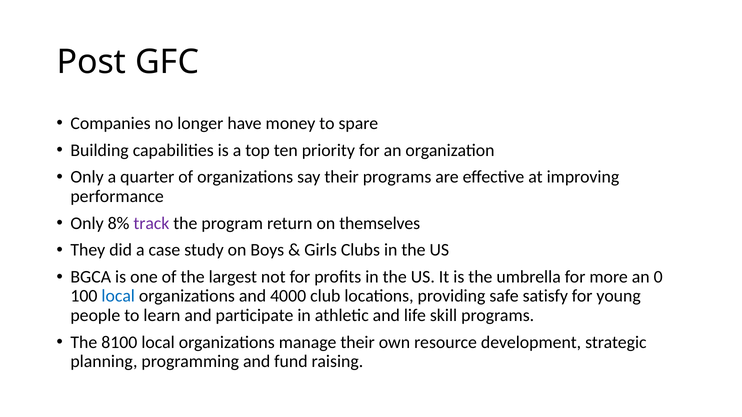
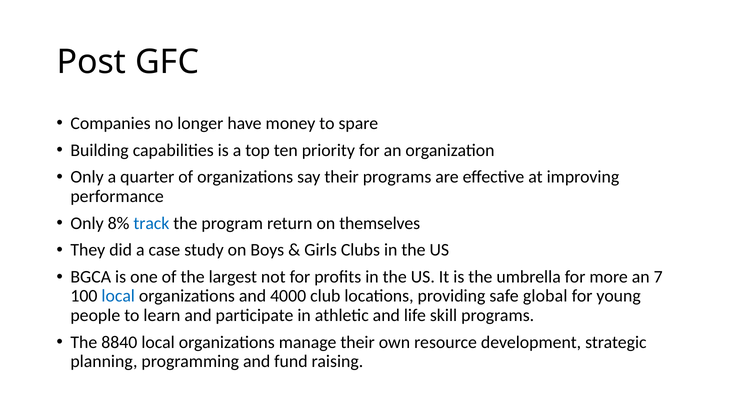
track colour: purple -> blue
0: 0 -> 7
satisfy: satisfy -> global
8100: 8100 -> 8840
